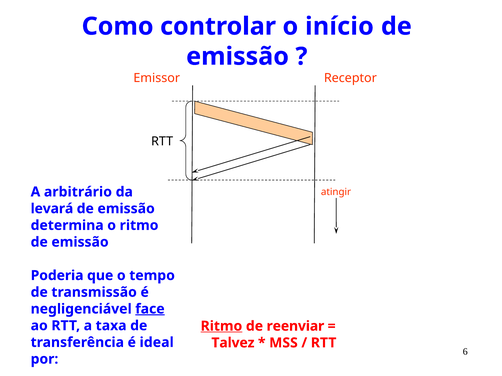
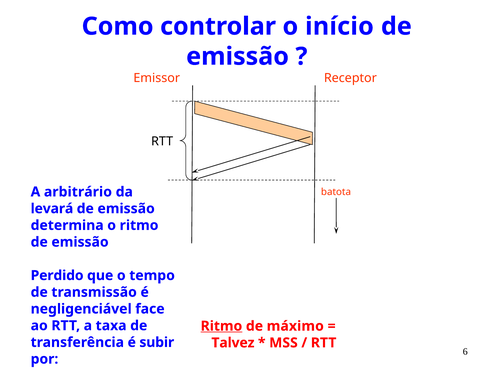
atingir: atingir -> batota
Poderia: Poderia -> Perdido
face underline: present -> none
reenviar: reenviar -> máximo
ideal: ideal -> subir
